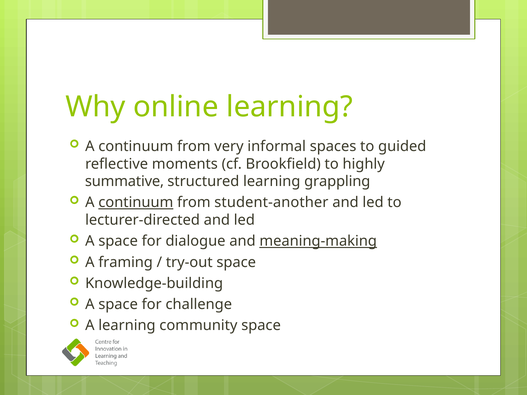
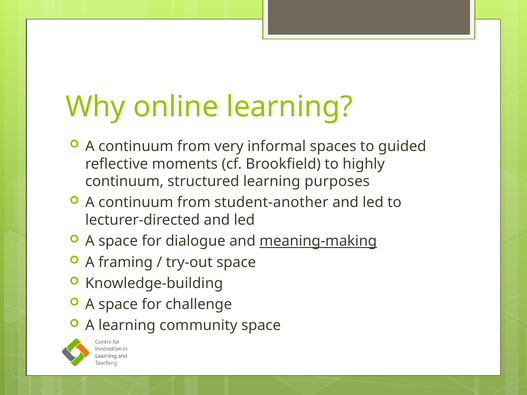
summative at (124, 182): summative -> continuum
grappling: grappling -> purposes
continuum at (136, 203) underline: present -> none
